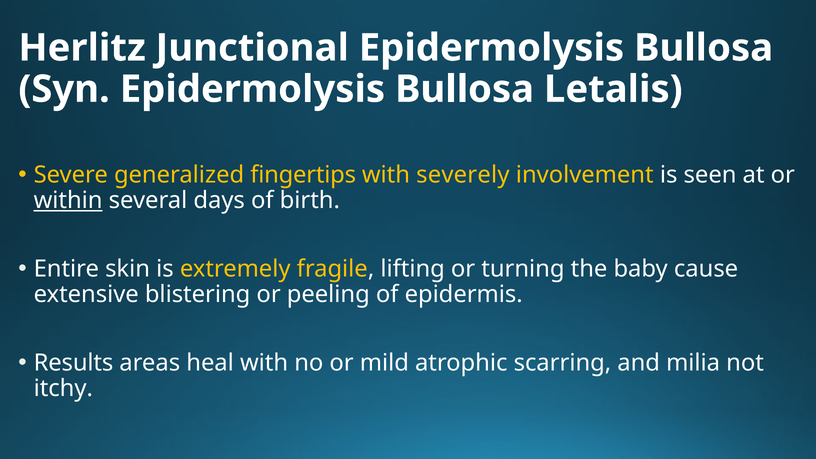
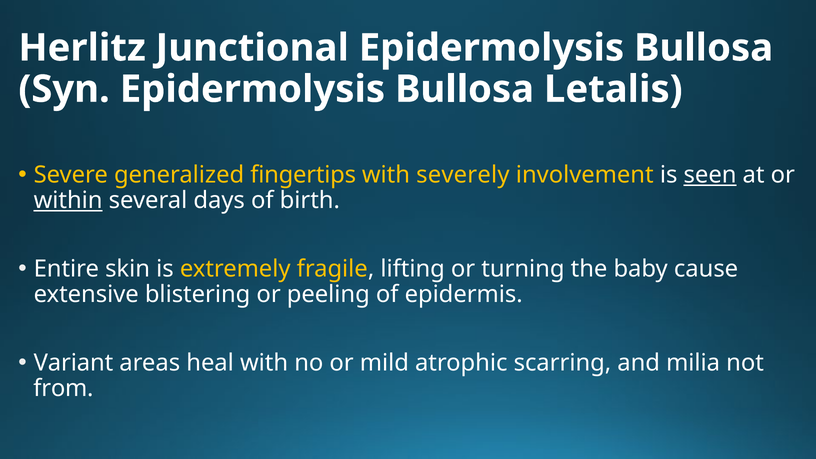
seen underline: none -> present
Results: Results -> Variant
itchy: itchy -> from
